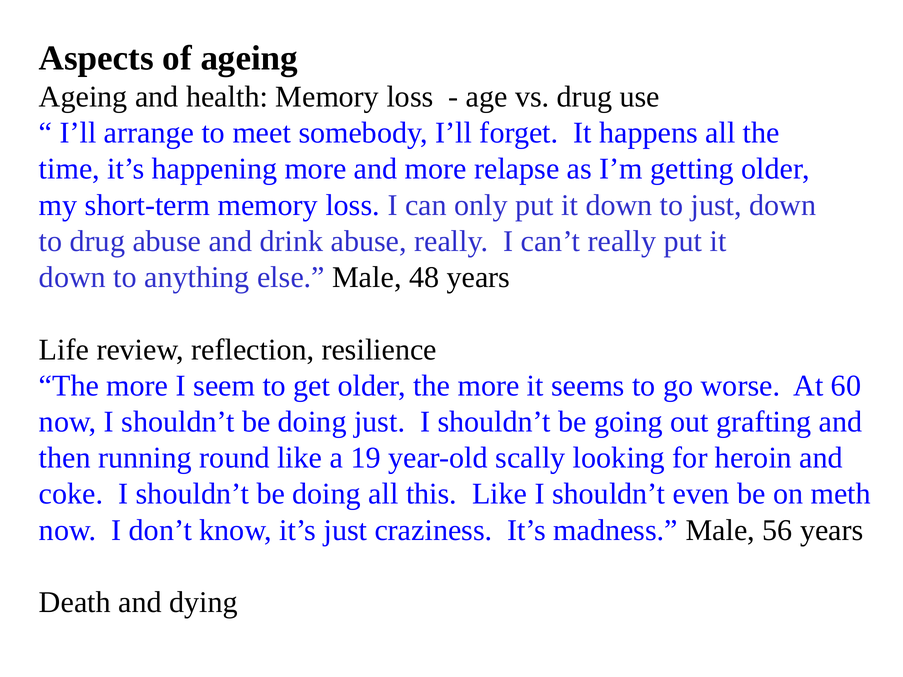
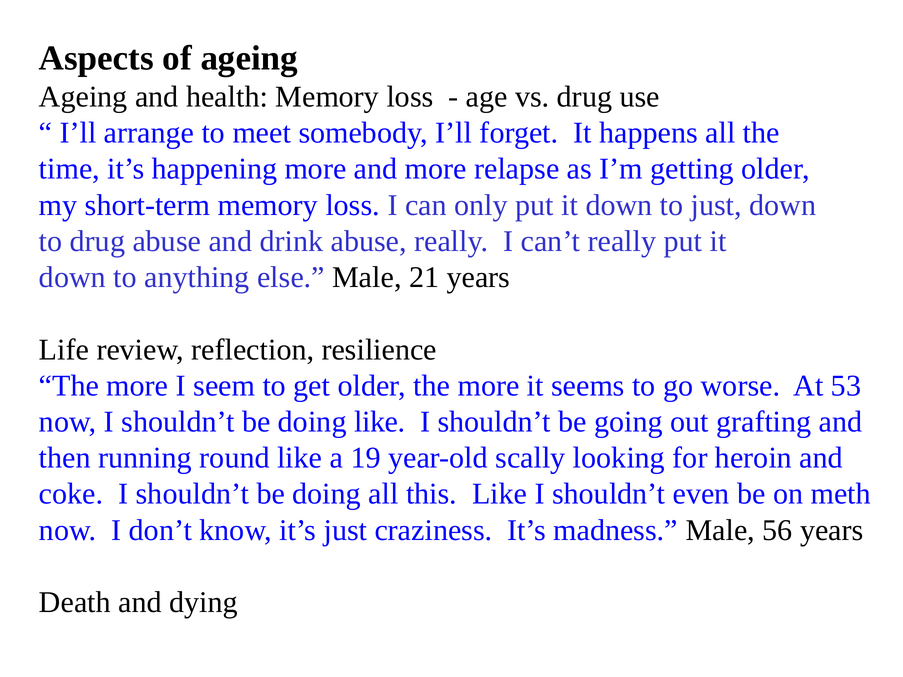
48: 48 -> 21
60: 60 -> 53
doing just: just -> like
